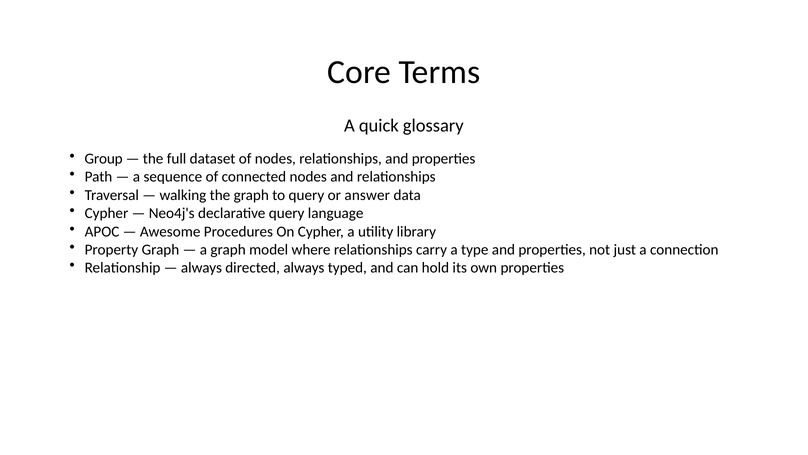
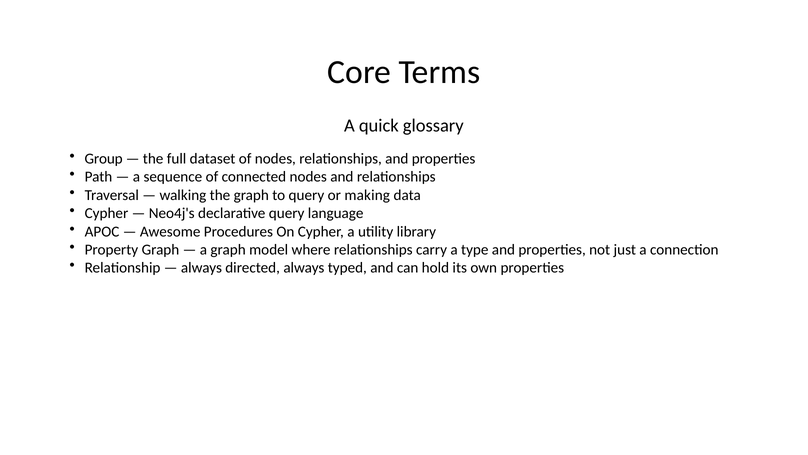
answer: answer -> making
